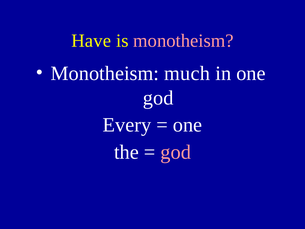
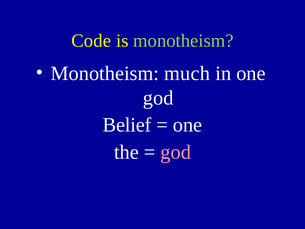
Have: Have -> Code
monotheism at (183, 41) colour: pink -> light green
Every: Every -> Belief
